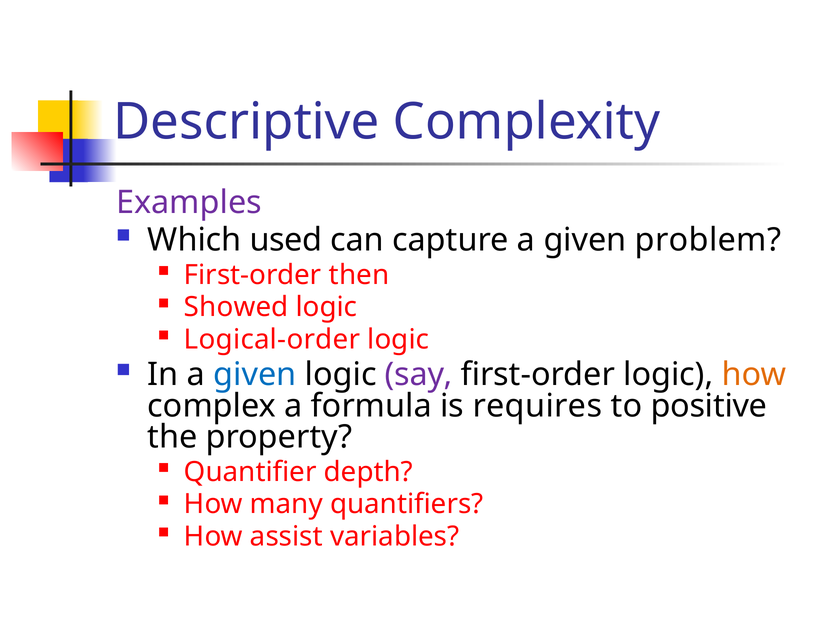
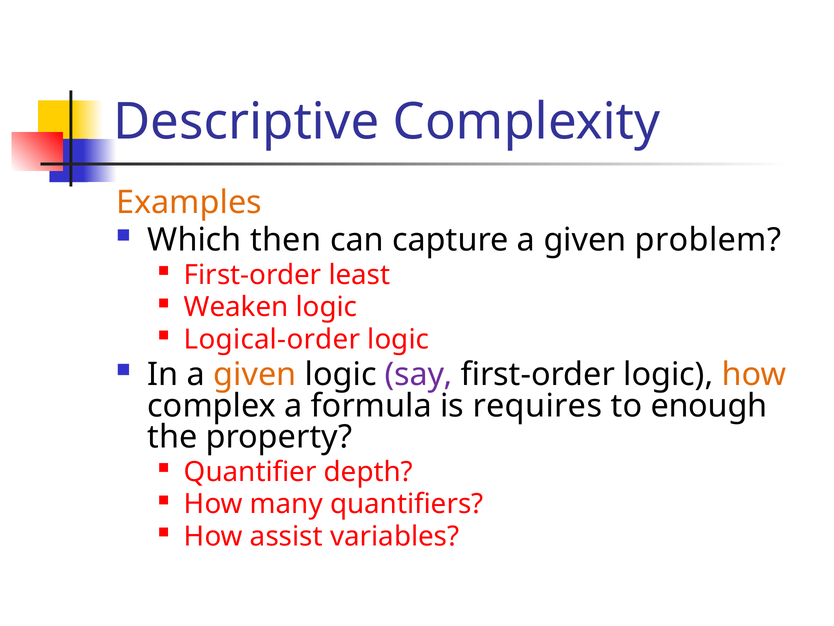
Examples colour: purple -> orange
used: used -> then
then: then -> least
Showed: Showed -> Weaken
given at (255, 374) colour: blue -> orange
positive: positive -> enough
